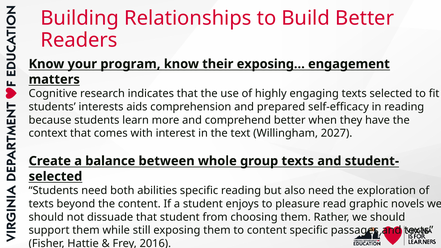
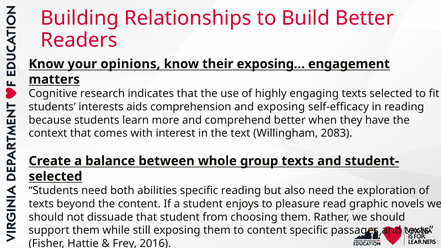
program: program -> opinions
and prepared: prepared -> exposing
2027: 2027 -> 2083
